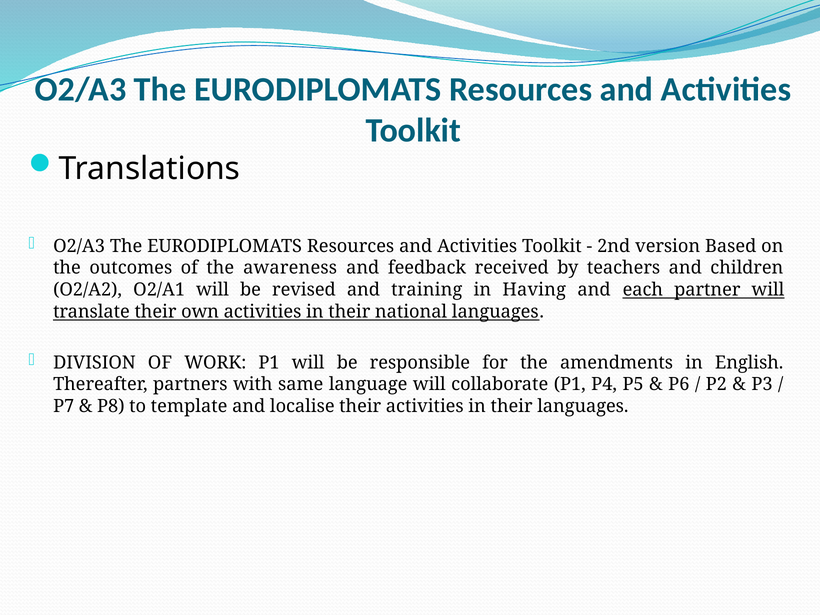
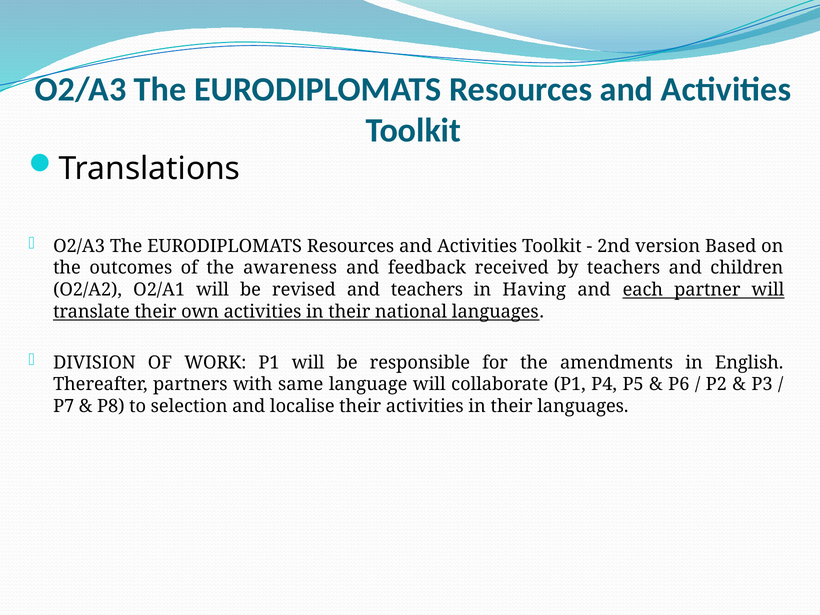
and training: training -> teachers
template: template -> selection
